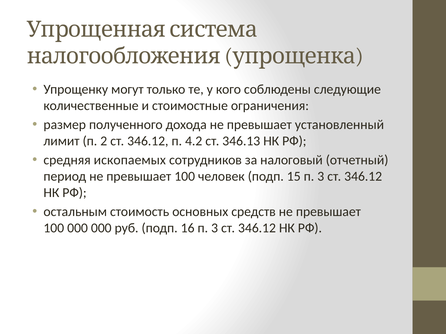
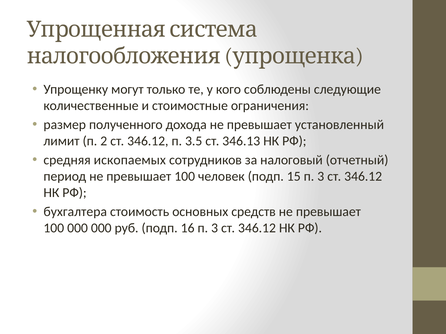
4.2: 4.2 -> 3.5
остальным: остальным -> бухгалтера
